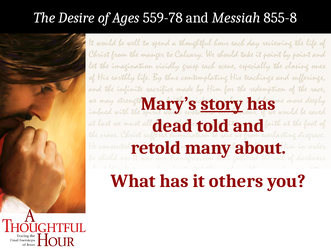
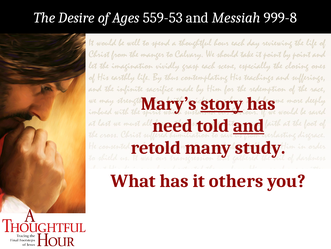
559-78: 559-78 -> 559-53
855-8: 855-8 -> 999-8
dead: dead -> need
and at (249, 125) underline: none -> present
about: about -> study
